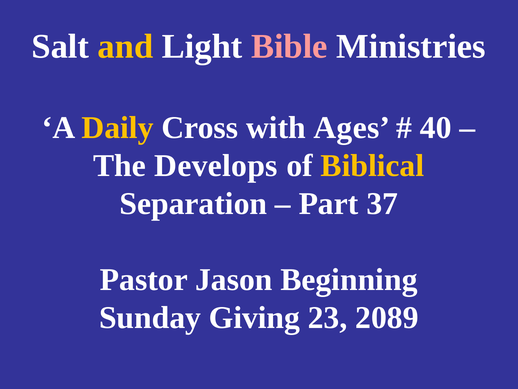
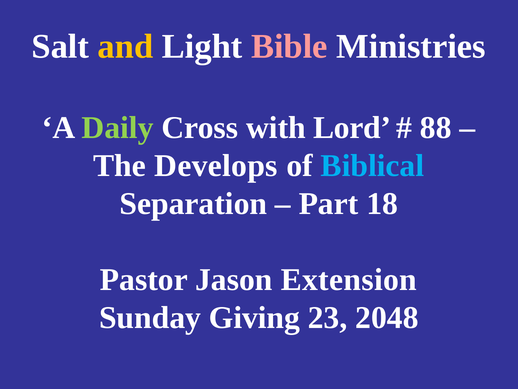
Daily colour: yellow -> light green
Ages: Ages -> Lord
40: 40 -> 88
Biblical colour: yellow -> light blue
37: 37 -> 18
Beginning: Beginning -> Extension
2089: 2089 -> 2048
